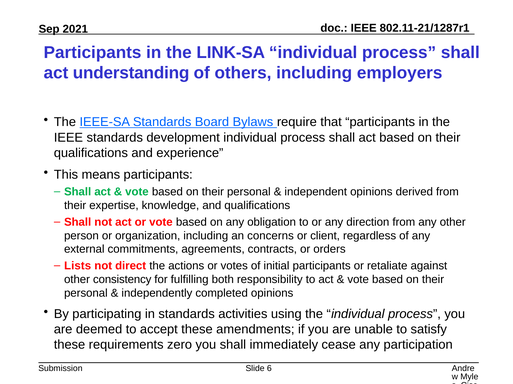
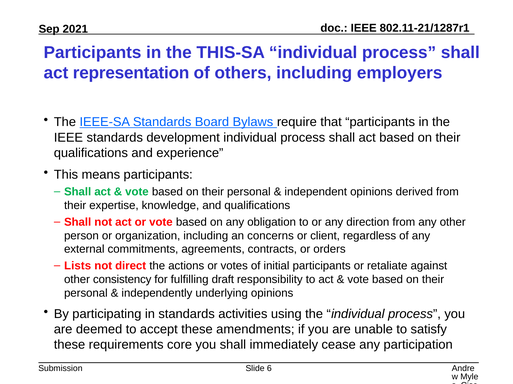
LINK-SA: LINK-SA -> THIS-SA
understanding: understanding -> representation
both: both -> draft
completed: completed -> underlying
zero: zero -> core
